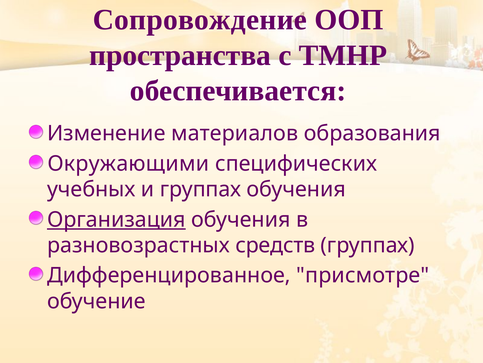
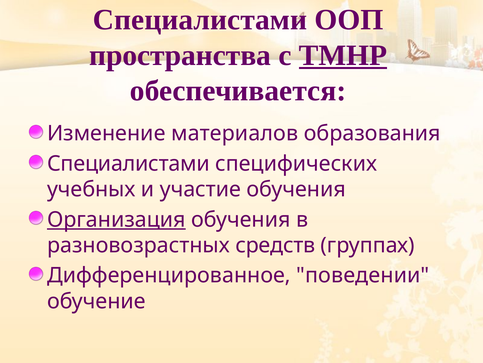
Сопровождение at (200, 20): Сопровождение -> Специалистами
ТМНР underline: none -> present
Окружающими at (128, 163): Окружающими -> Специалистами
и группах: группах -> участие
присмотре: присмотре -> поведении
